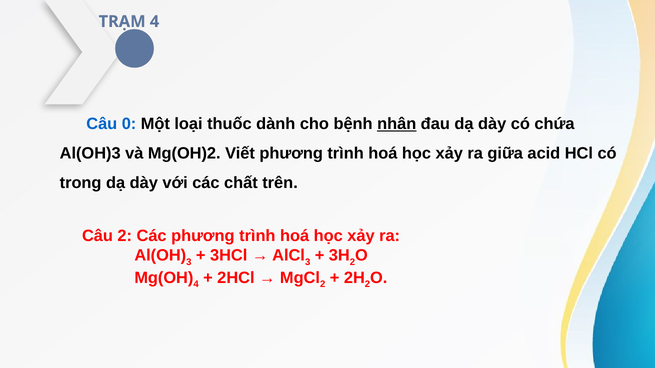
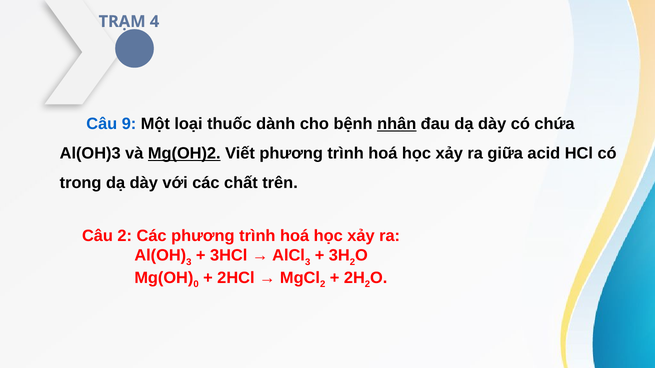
0: 0 -> 9
Mg(OH)2 underline: none -> present
4 at (196, 285): 4 -> 0
